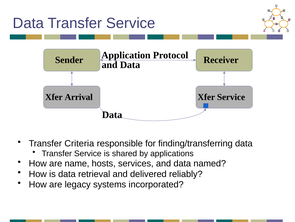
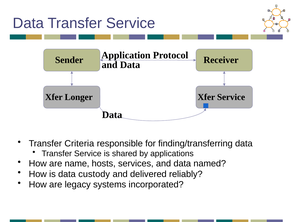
Arrival: Arrival -> Longer
retrieval: retrieval -> custody
